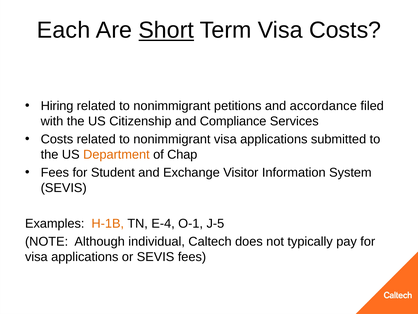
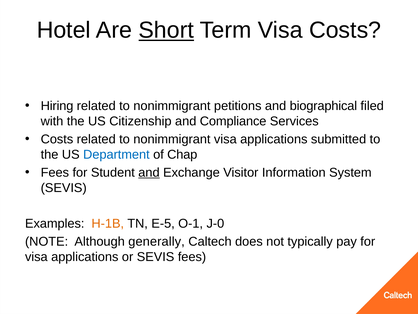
Each: Each -> Hotel
accordance: accordance -> biographical
Department colour: orange -> blue
and at (149, 172) underline: none -> present
E-4: E-4 -> E-5
J-5: J-5 -> J-0
individual: individual -> generally
